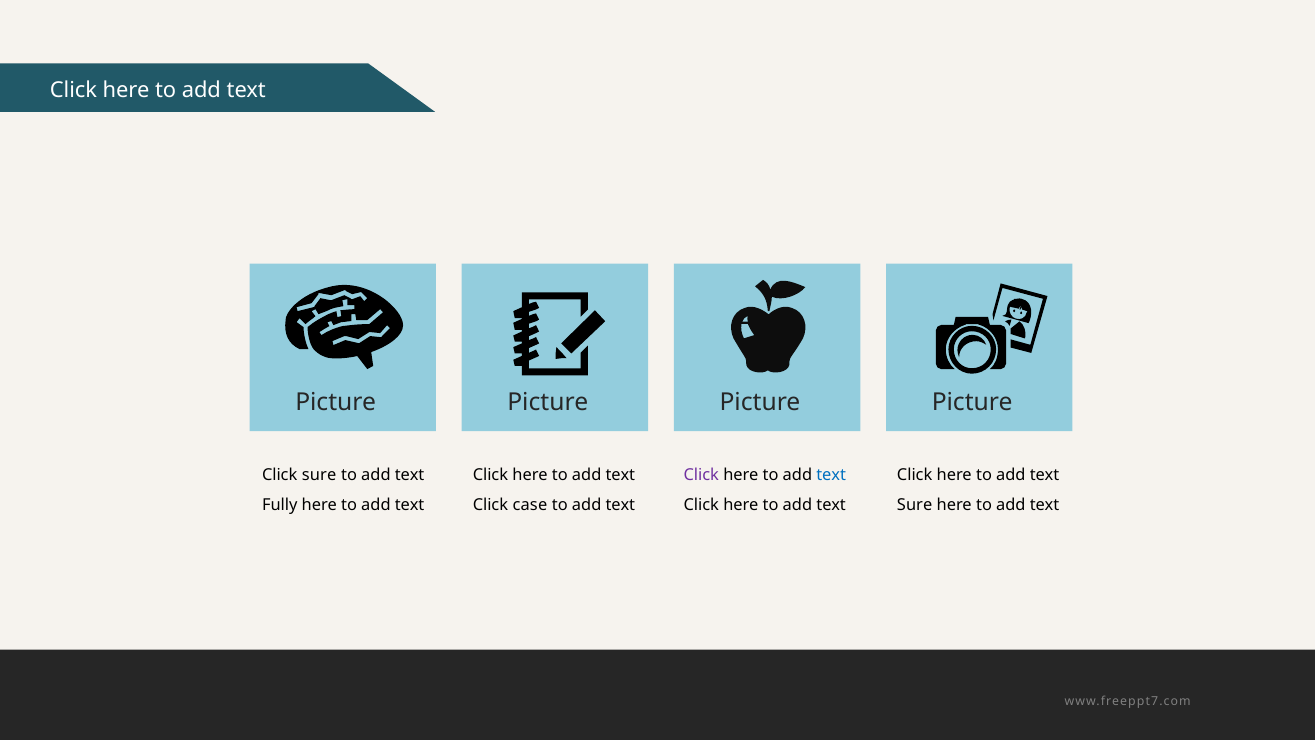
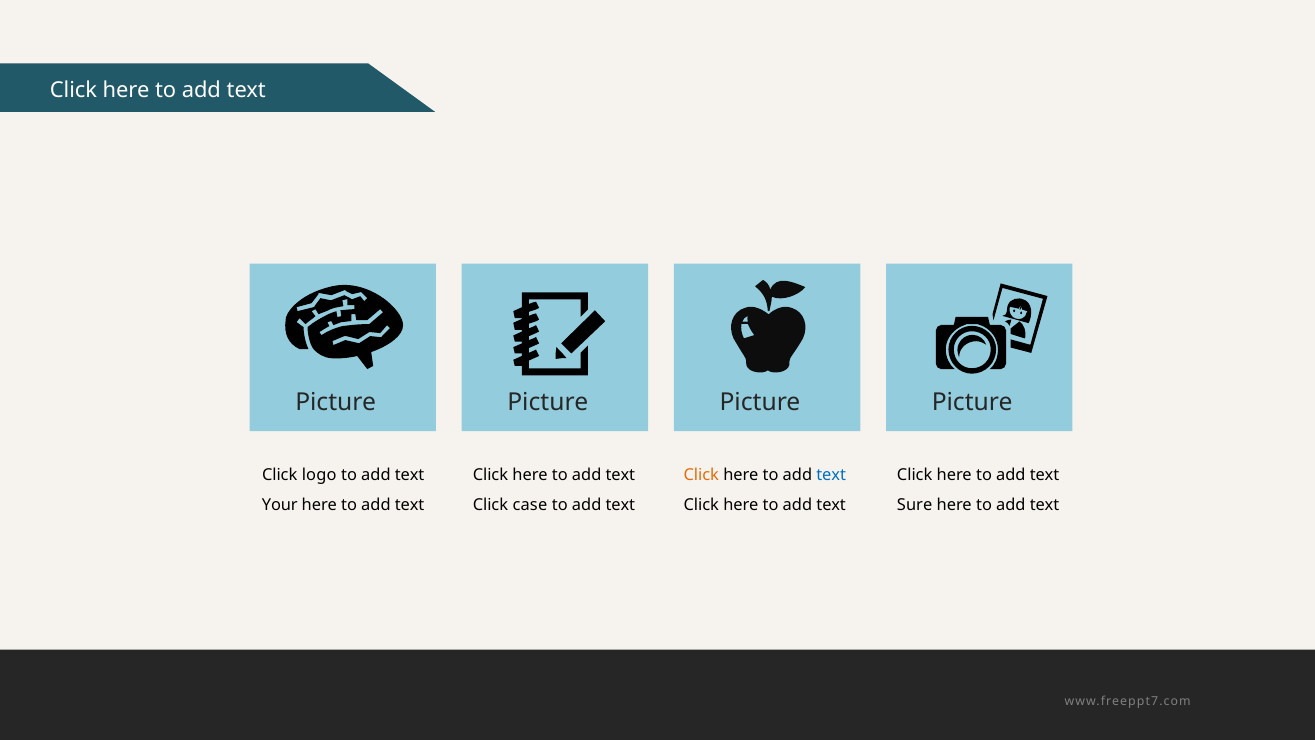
Click sure: sure -> logo
Click at (701, 475) colour: purple -> orange
Fully: Fully -> Your
